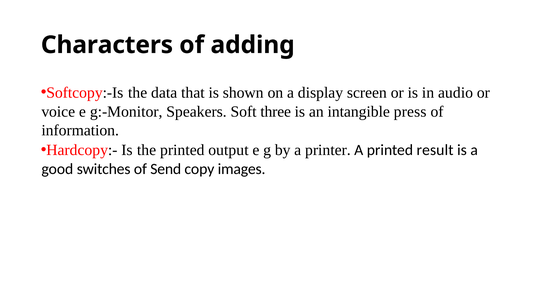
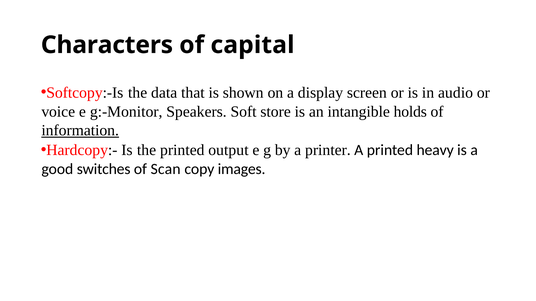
adding: adding -> capital
three: three -> store
press: press -> holds
information underline: none -> present
result: result -> heavy
Send: Send -> Scan
